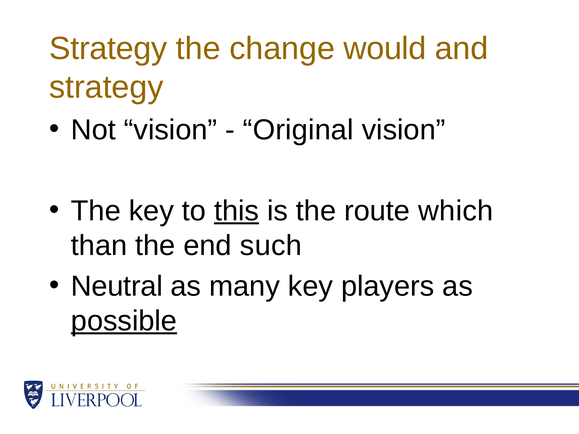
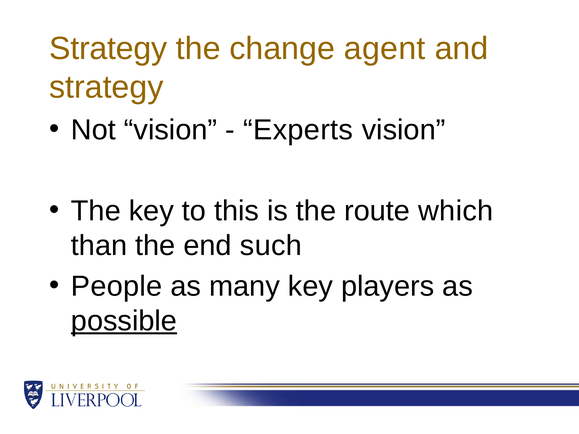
would: would -> agent
Original: Original -> Experts
this underline: present -> none
Neutral: Neutral -> People
